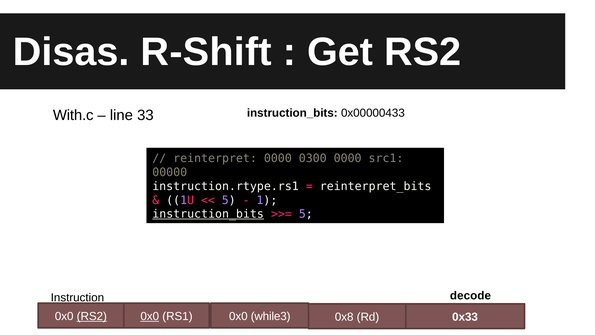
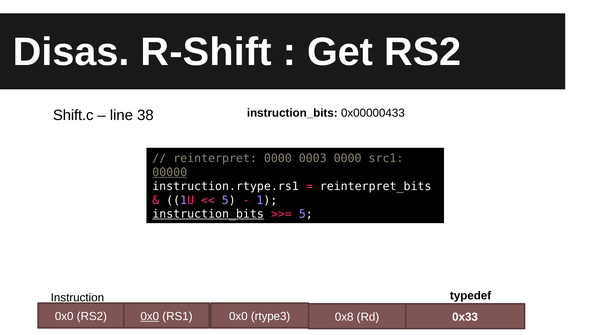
With.c: With.c -> Shift.c
33: 33 -> 38
0300: 0300 -> 0003
00000 underline: none -> present
decode: decode -> typedef
RS2 at (92, 316) underline: present -> none
while3: while3 -> rtype3
